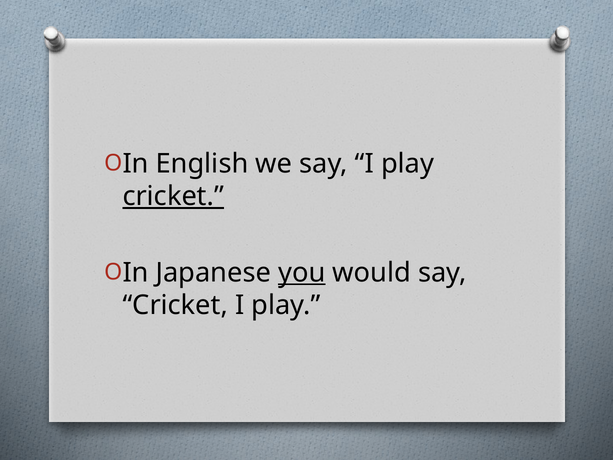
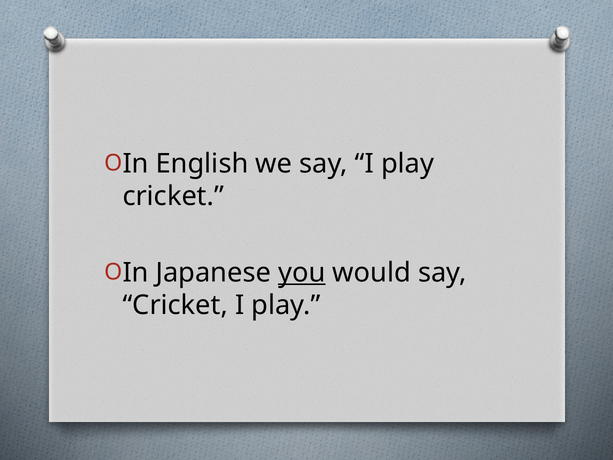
cricket at (173, 196) underline: present -> none
